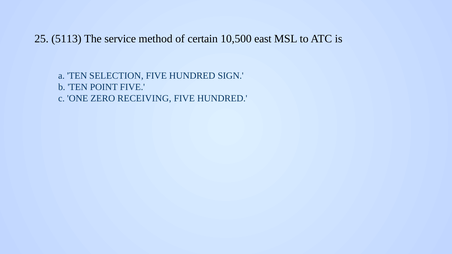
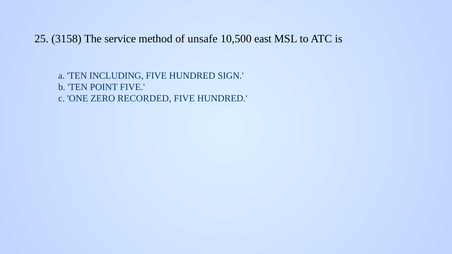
5113: 5113 -> 3158
certain: certain -> unsafe
SELECTION: SELECTION -> INCLUDING
RECEIVING: RECEIVING -> RECORDED
